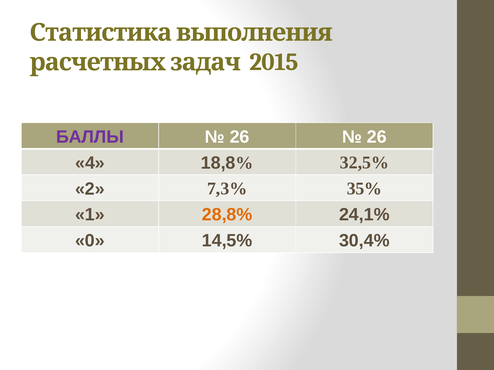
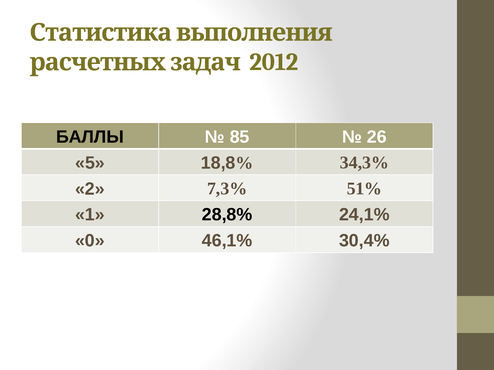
2015: 2015 -> 2012
БАЛЛЫ colour: purple -> black
26 at (240, 137): 26 -> 85
4: 4 -> 5
32,5%: 32,5% -> 34,3%
35%: 35% -> 51%
28,8% colour: orange -> black
14,5%: 14,5% -> 46,1%
